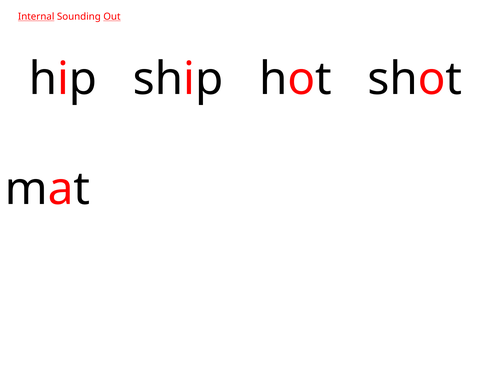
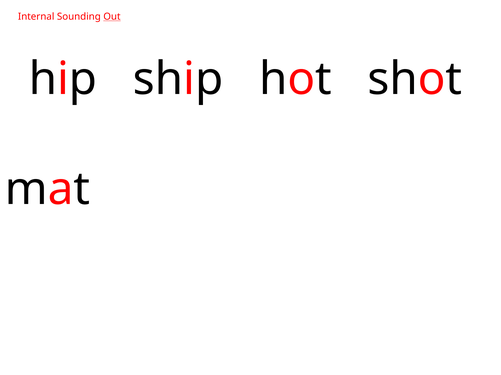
Internal underline: present -> none
